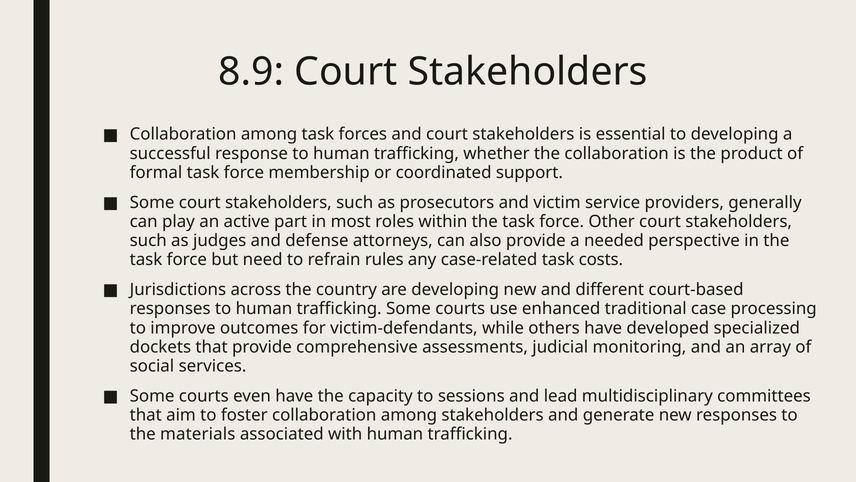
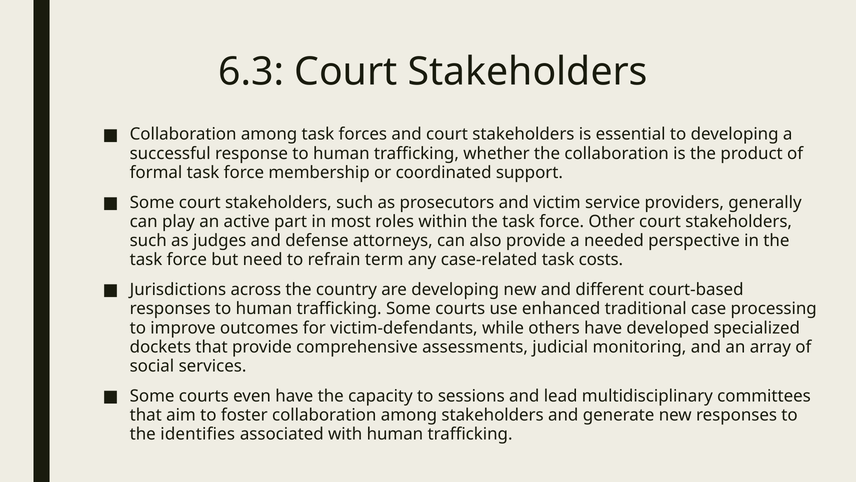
8.9: 8.9 -> 6.3
rules: rules -> term
materials: materials -> identifies
